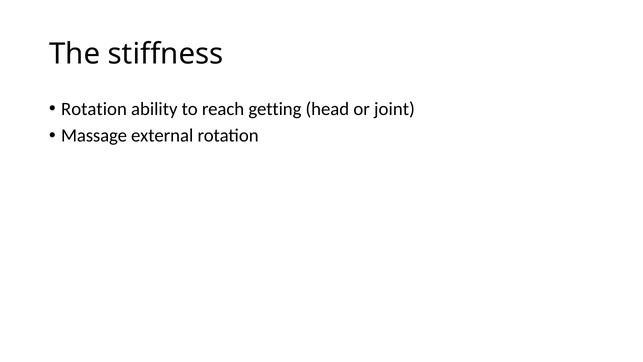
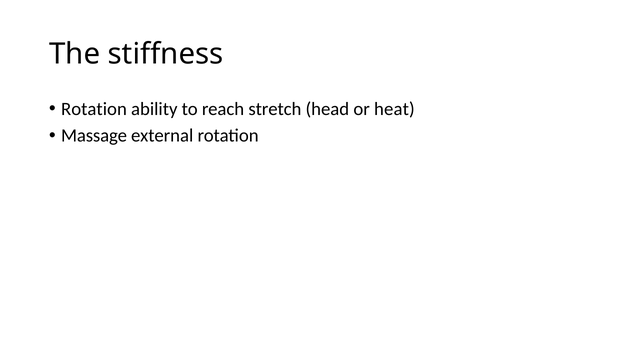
getting: getting -> stretch
joint: joint -> heat
